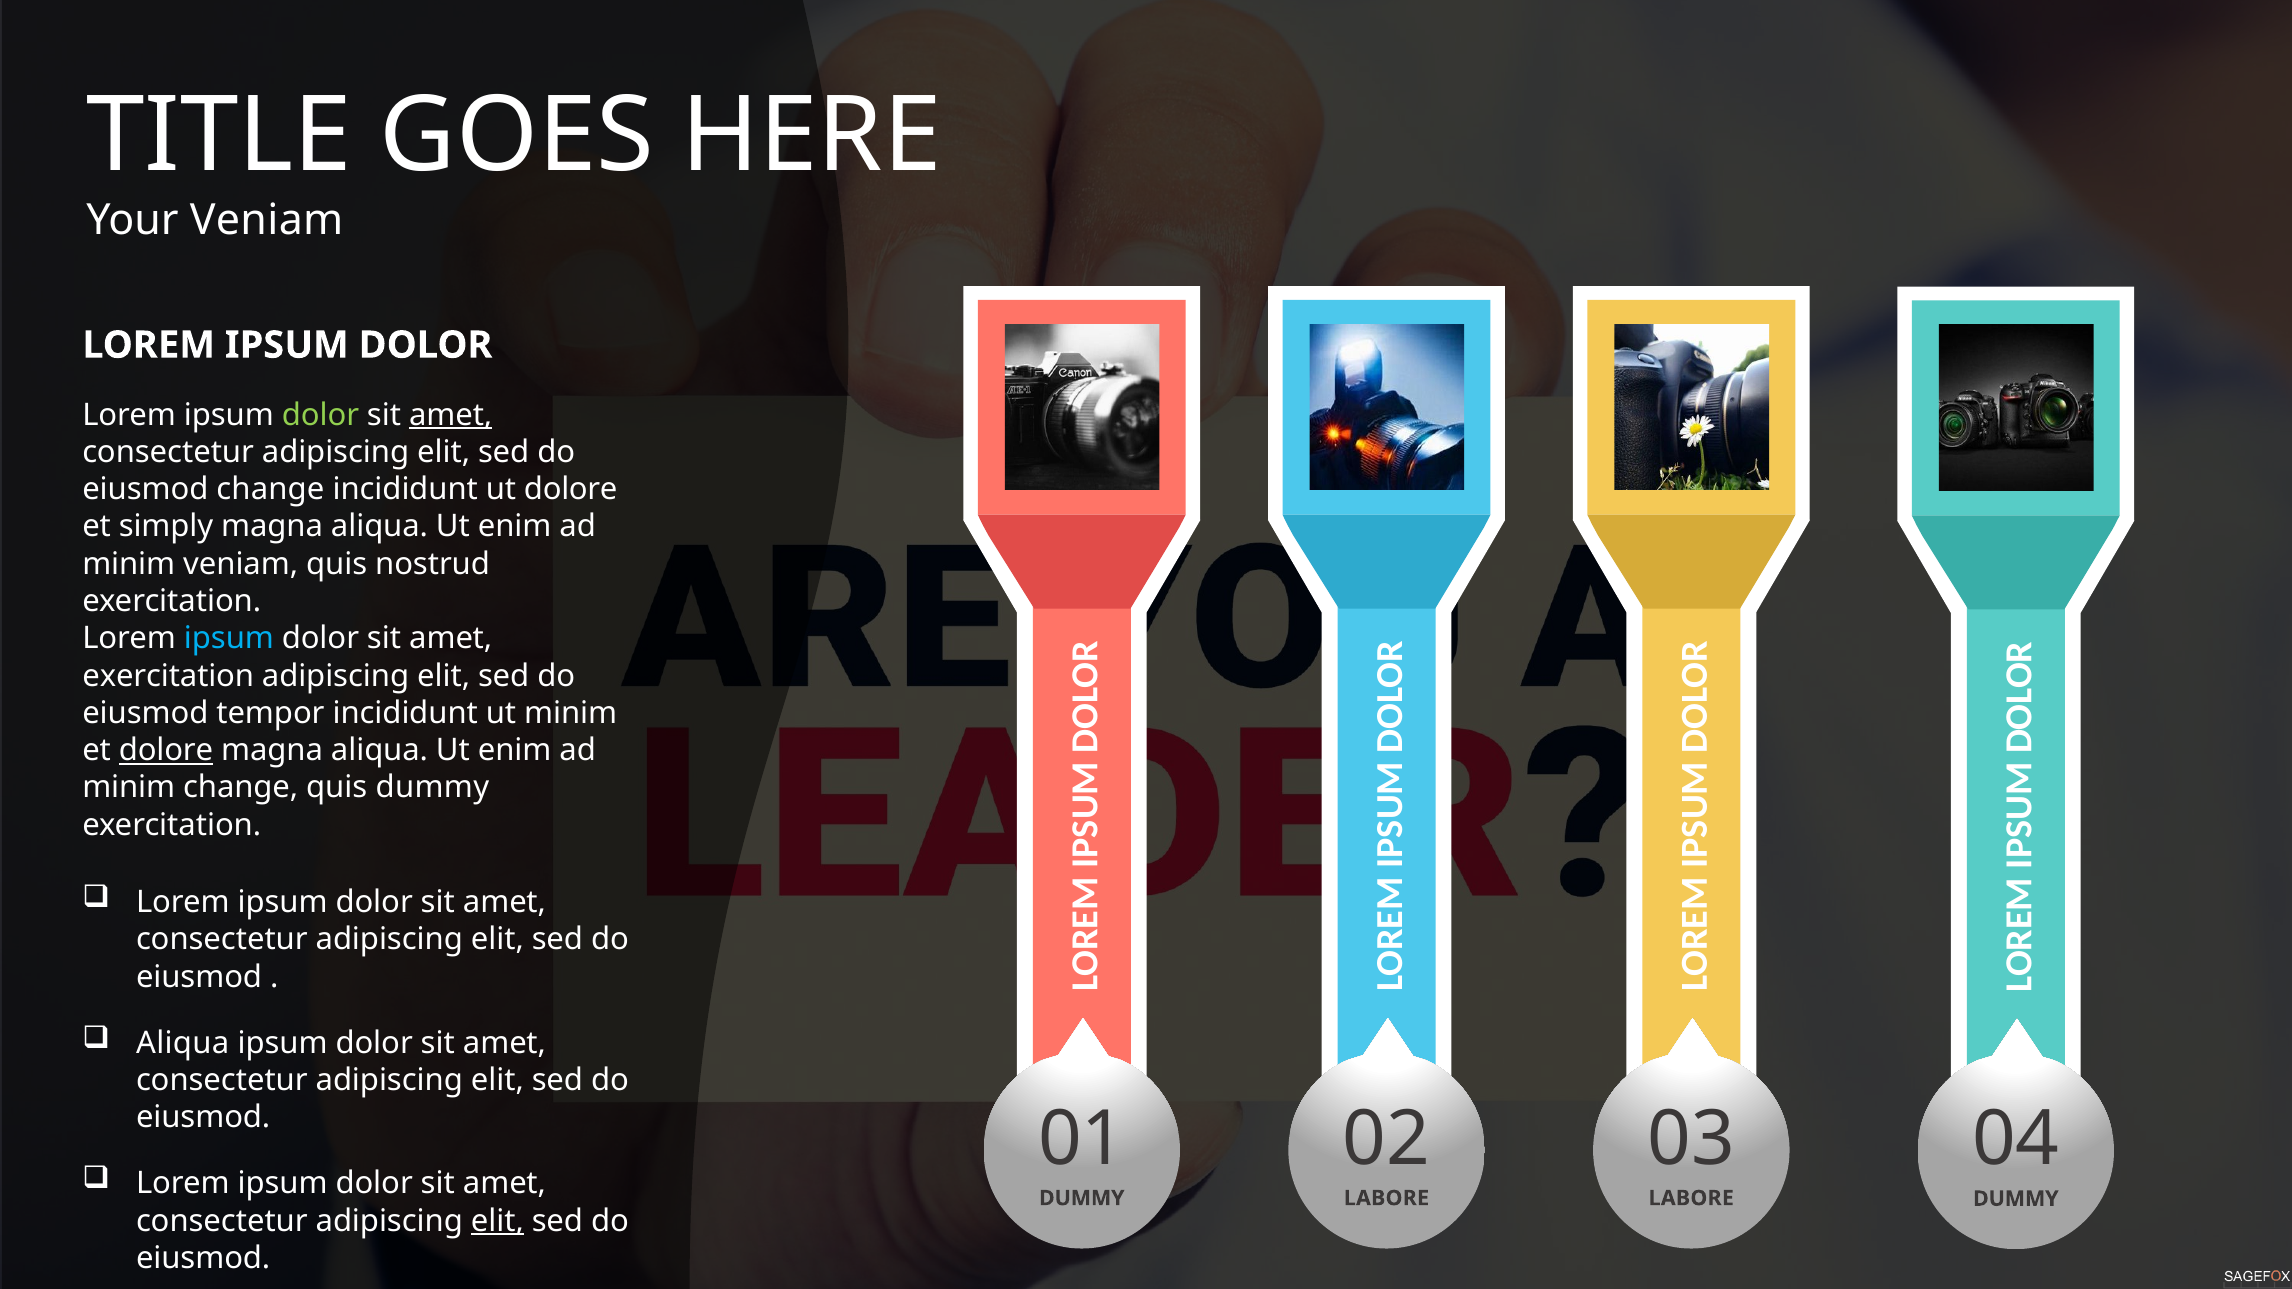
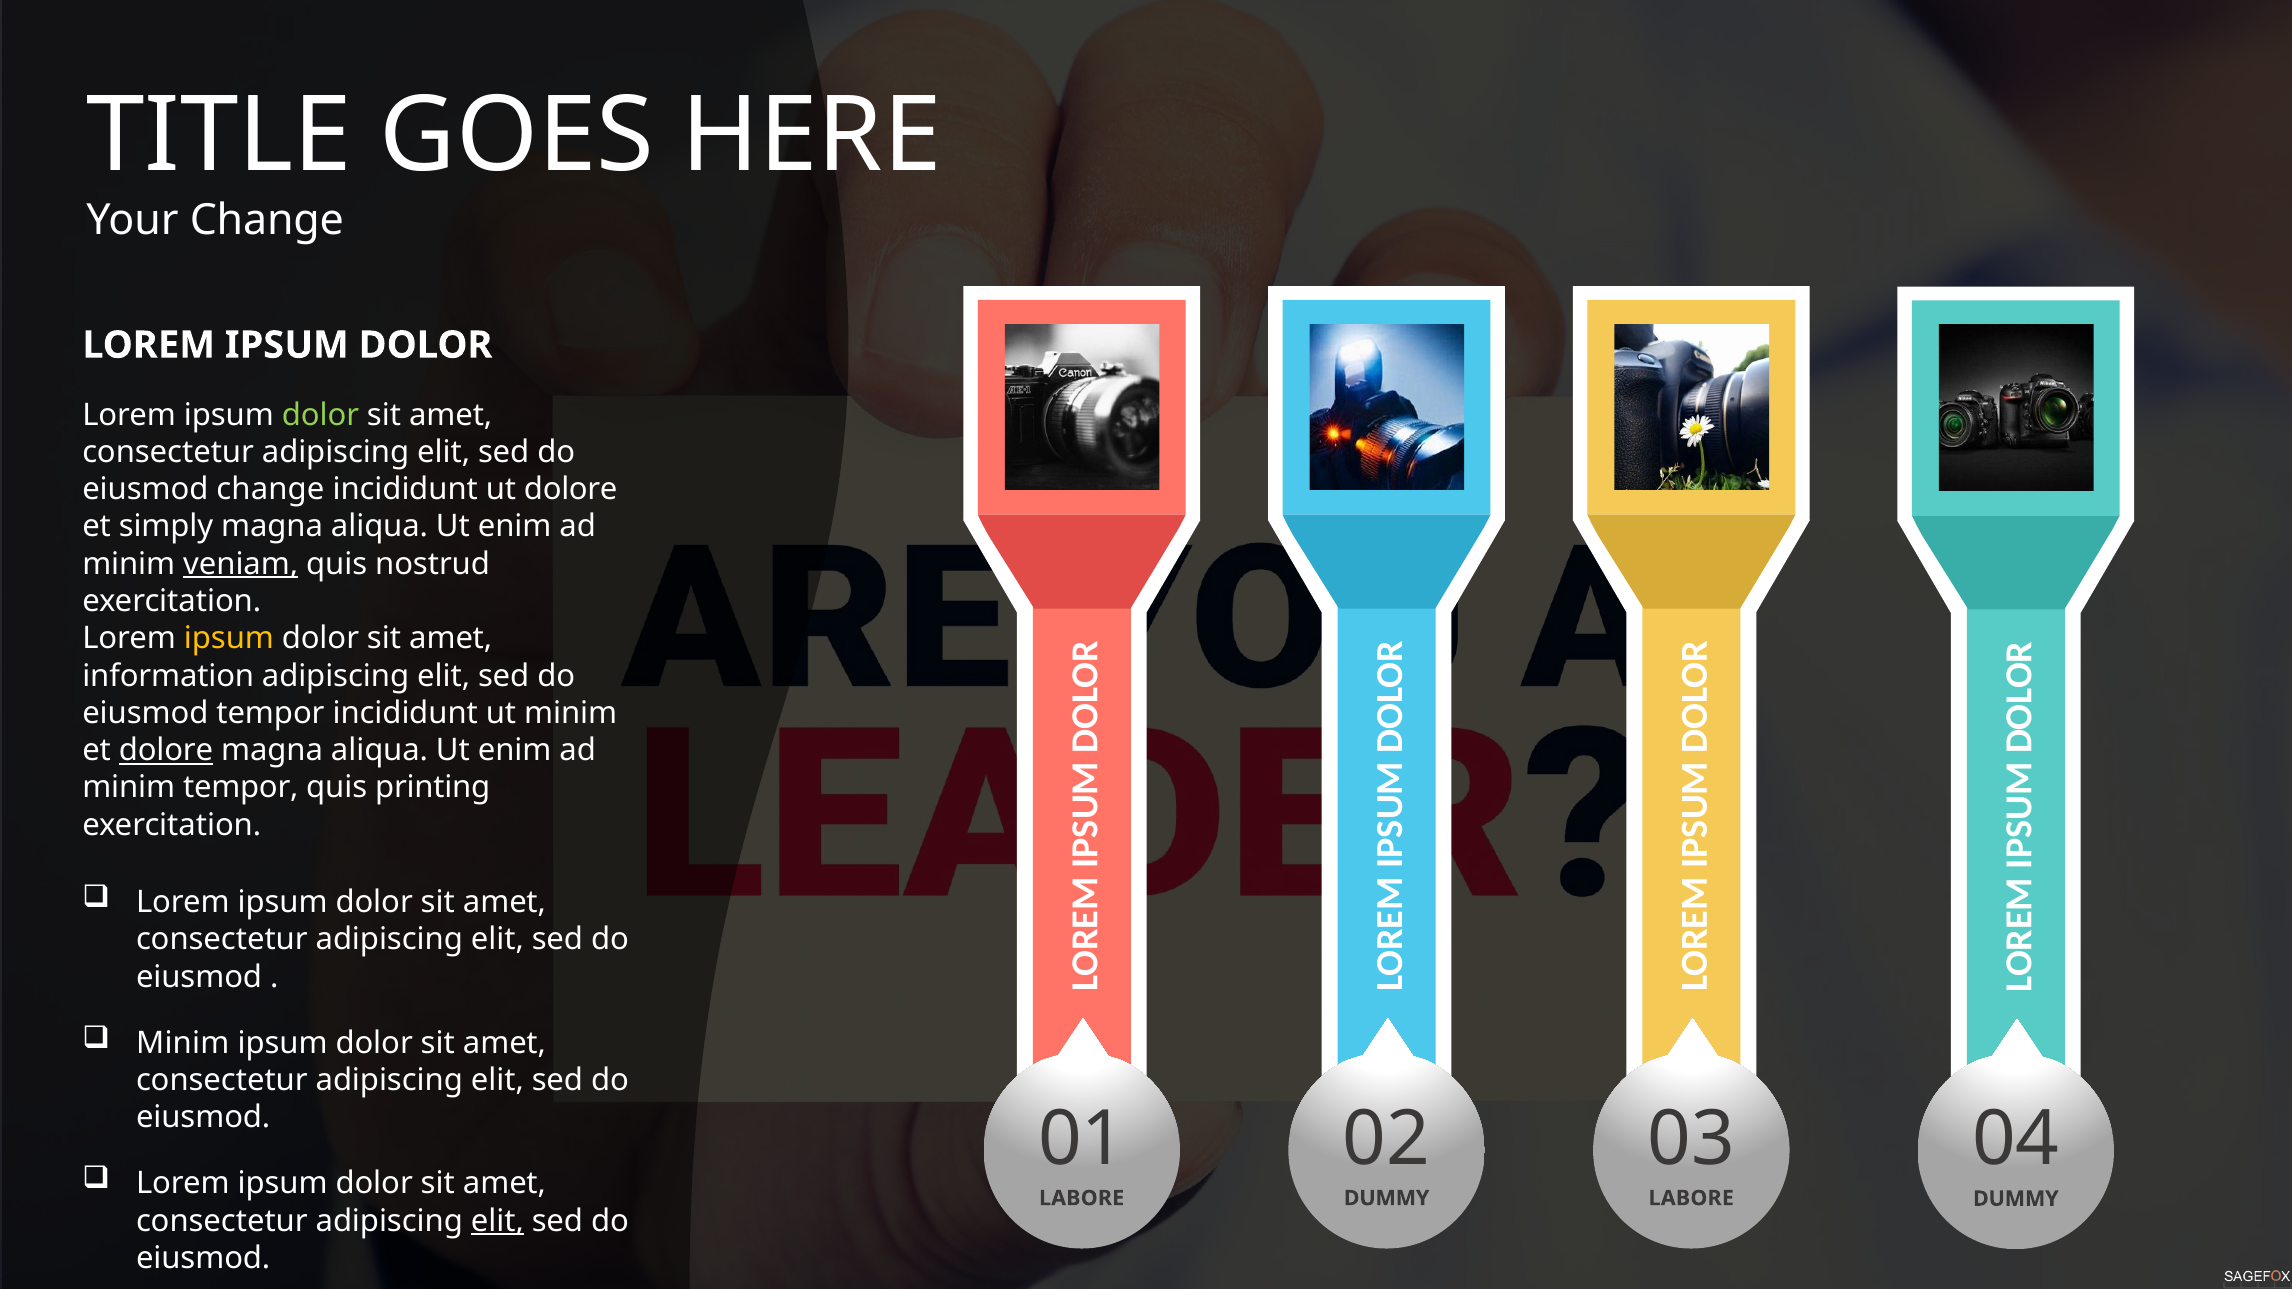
Your Veniam: Veniam -> Change
amet at (451, 415) underline: present -> none
veniam at (241, 564) underline: none -> present
ipsum at (229, 639) colour: light blue -> yellow
exercitation at (168, 676): exercitation -> information
minim change: change -> tempor
quis dummy: dummy -> printing
Aliqua at (183, 1043): Aliqua -> Minim
DUMMY at (1082, 1198): DUMMY -> LABORE
LABORE at (1386, 1198): LABORE -> DUMMY
